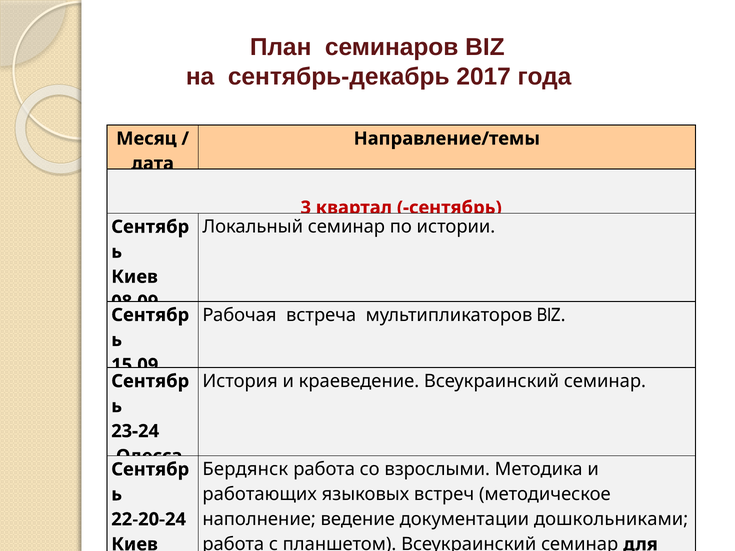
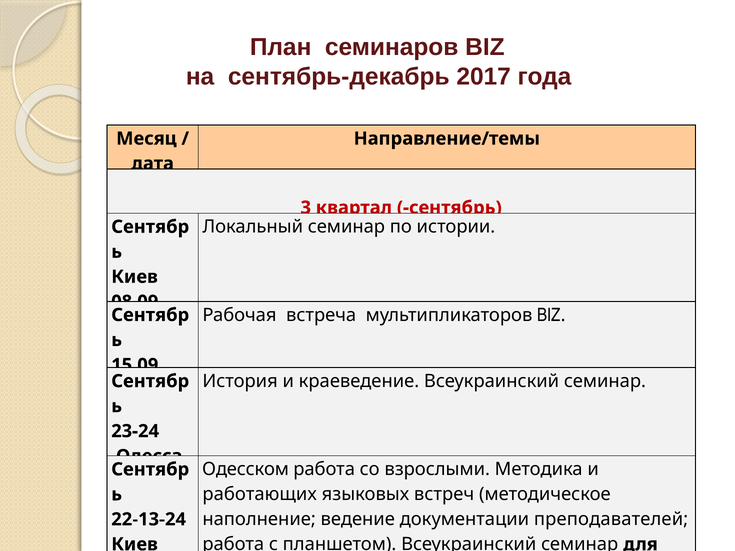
Бердянск: Бердянск -> Одесском
документации дошкольниками: дошкольниками -> преподавателей
22-20-24: 22-20-24 -> 22-13-24
